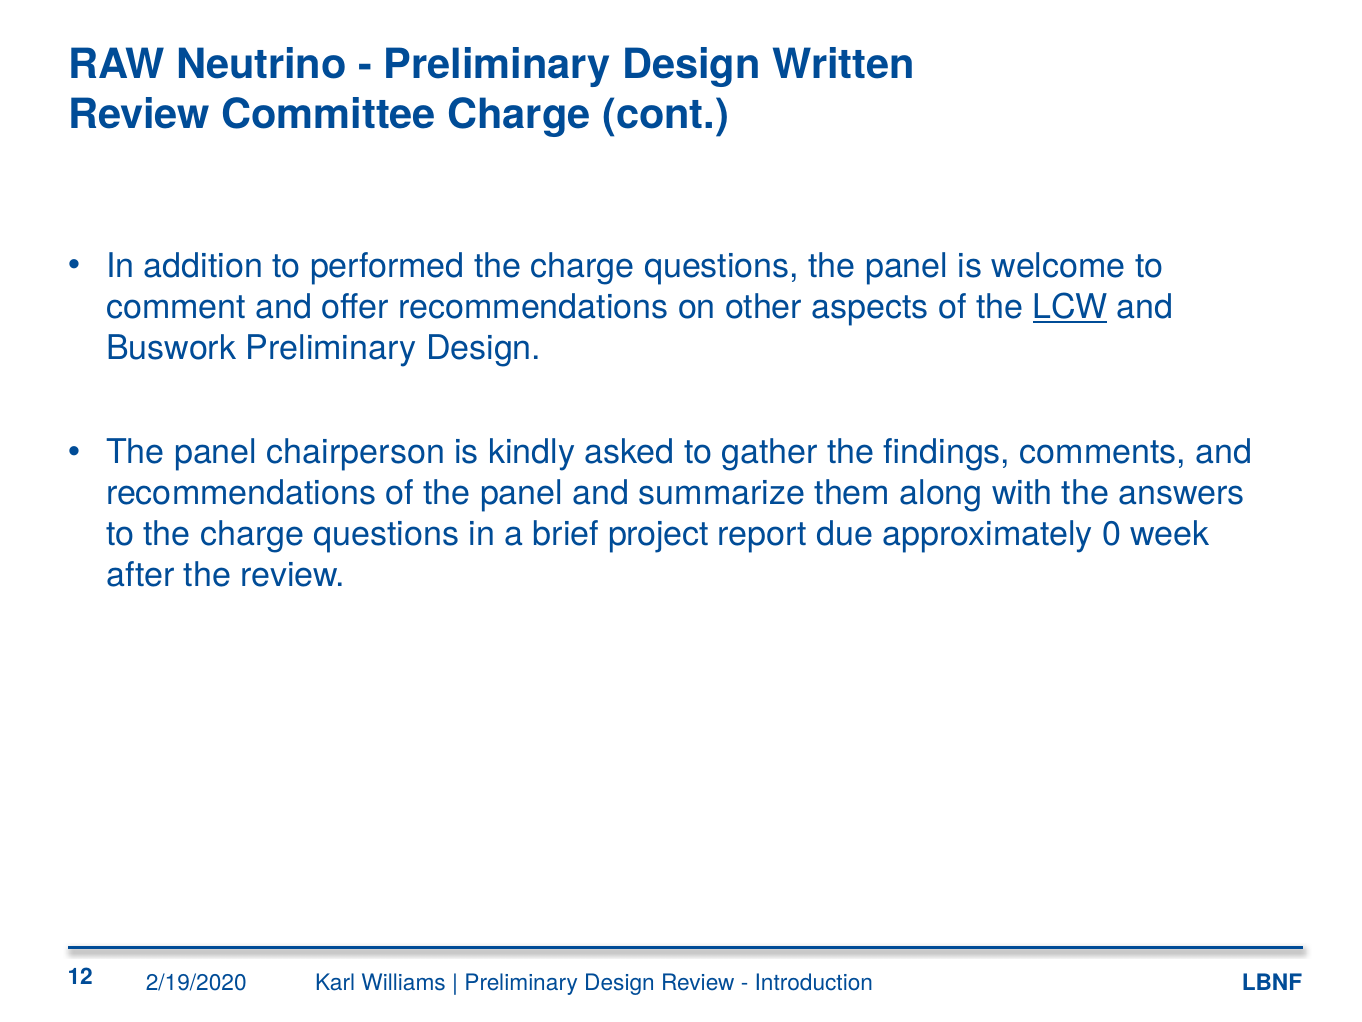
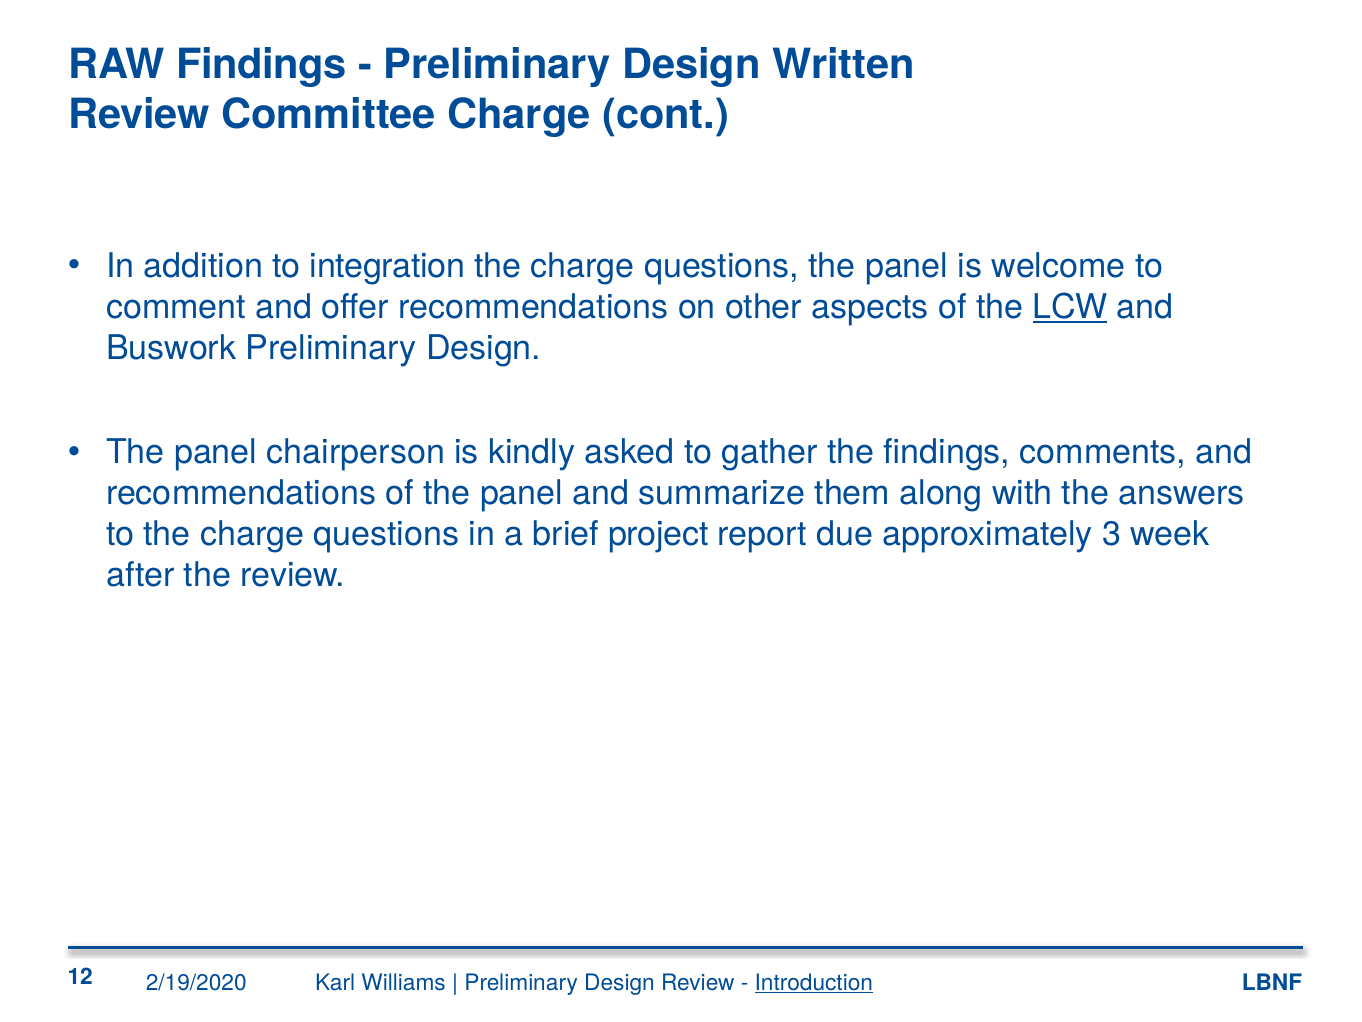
RAW Neutrino: Neutrino -> Findings
performed: performed -> integration
0: 0 -> 3
Introduction underline: none -> present
